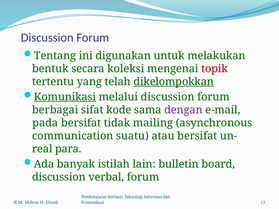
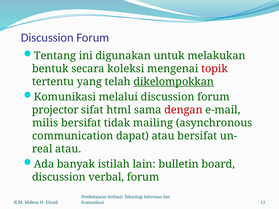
Komunikasi at (65, 97) underline: present -> none
berbagai: berbagai -> projector
kode: kode -> html
dengan colour: purple -> red
pada: pada -> milis
suatu: suatu -> dapat
para at (68, 149): para -> atau
